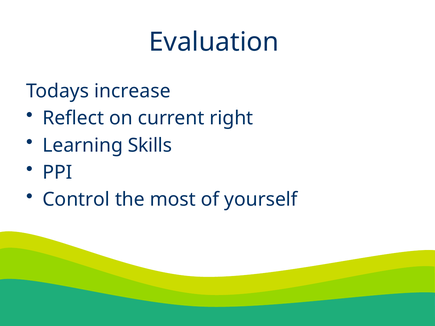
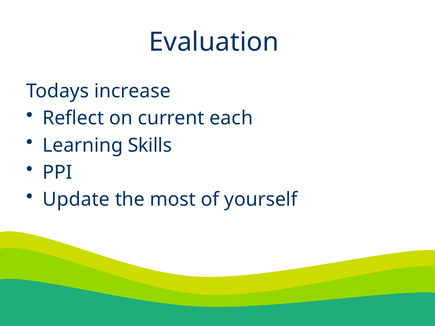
right: right -> each
Control: Control -> Update
